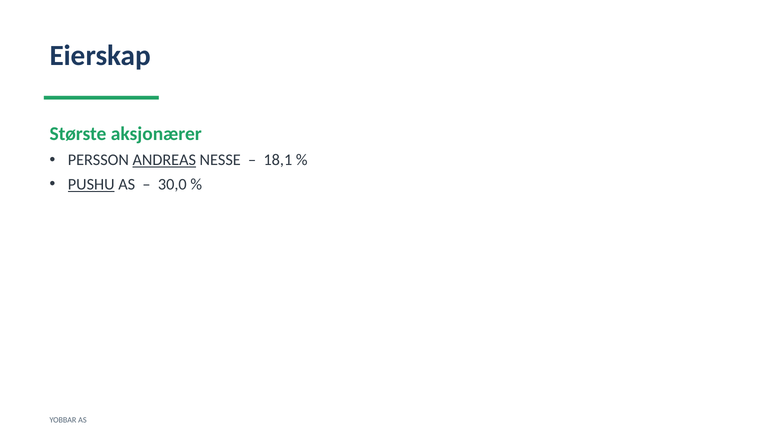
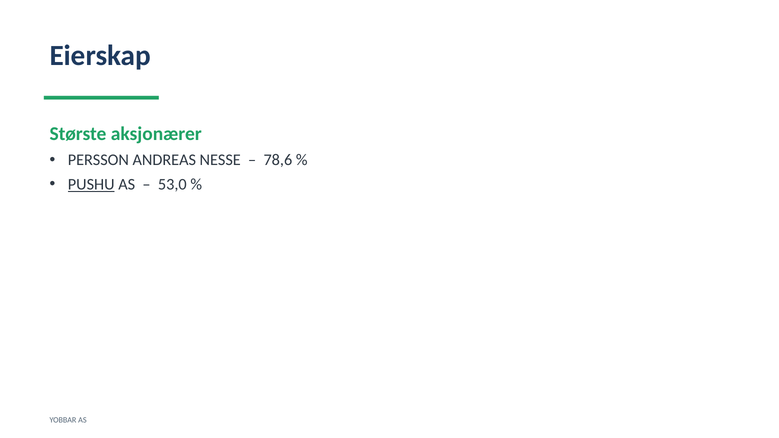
ANDREAS underline: present -> none
18,1: 18,1 -> 78,6
30,0: 30,0 -> 53,0
